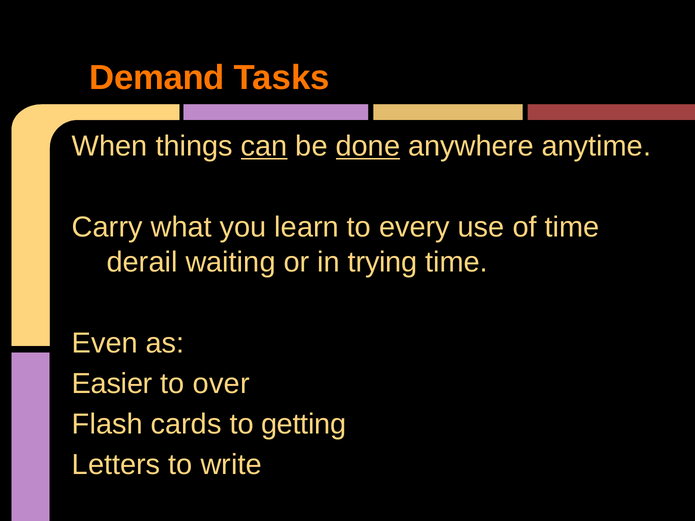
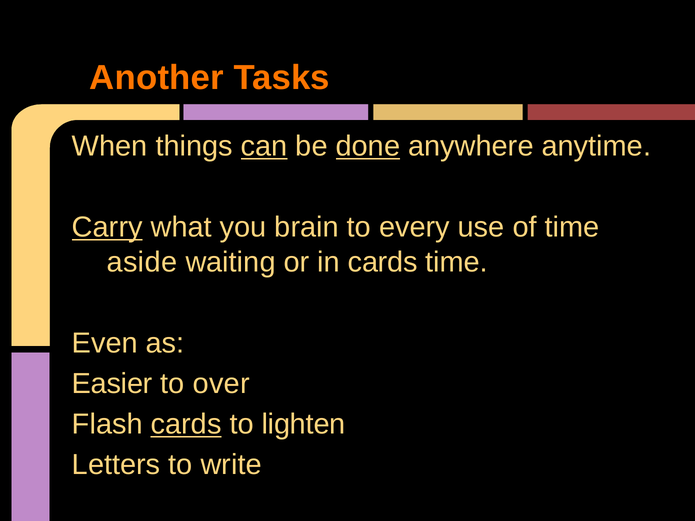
Demand: Demand -> Another
Carry underline: none -> present
learn: learn -> brain
derail: derail -> aside
in trying: trying -> cards
cards at (186, 424) underline: none -> present
getting: getting -> lighten
